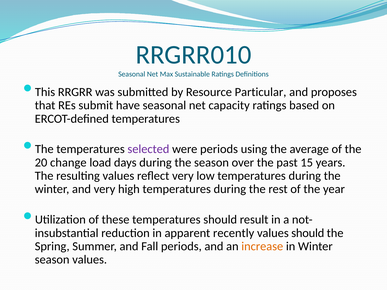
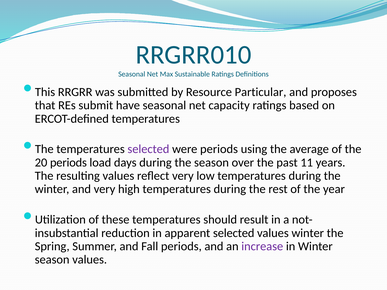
20 change: change -> periods
15: 15 -> 11
apparent recently: recently -> selected
values should: should -> winter
increase colour: orange -> purple
